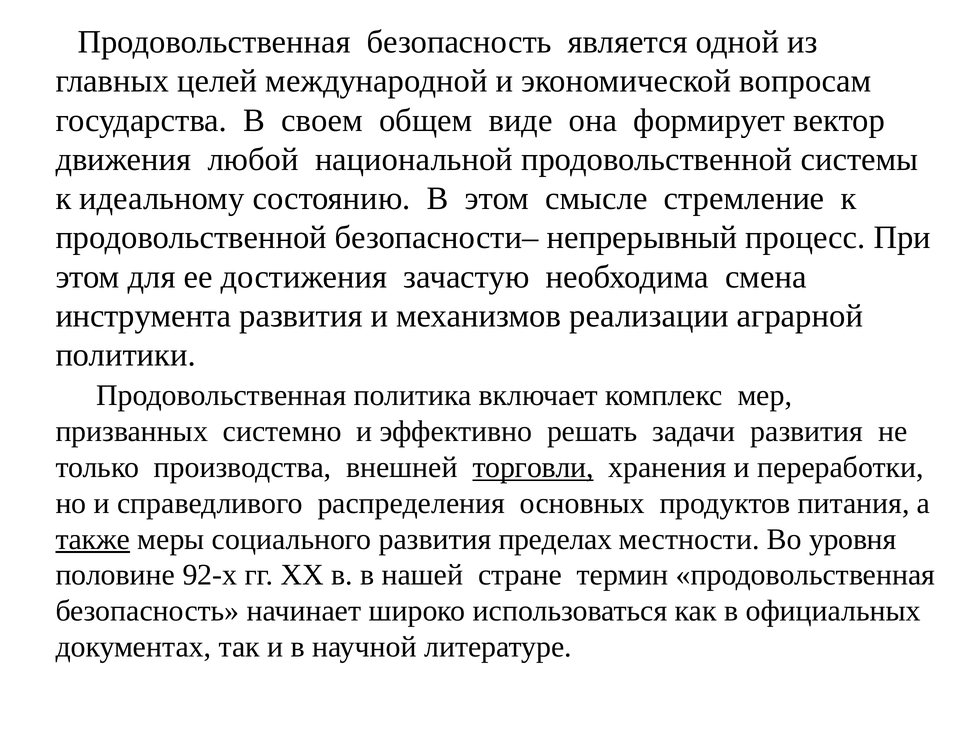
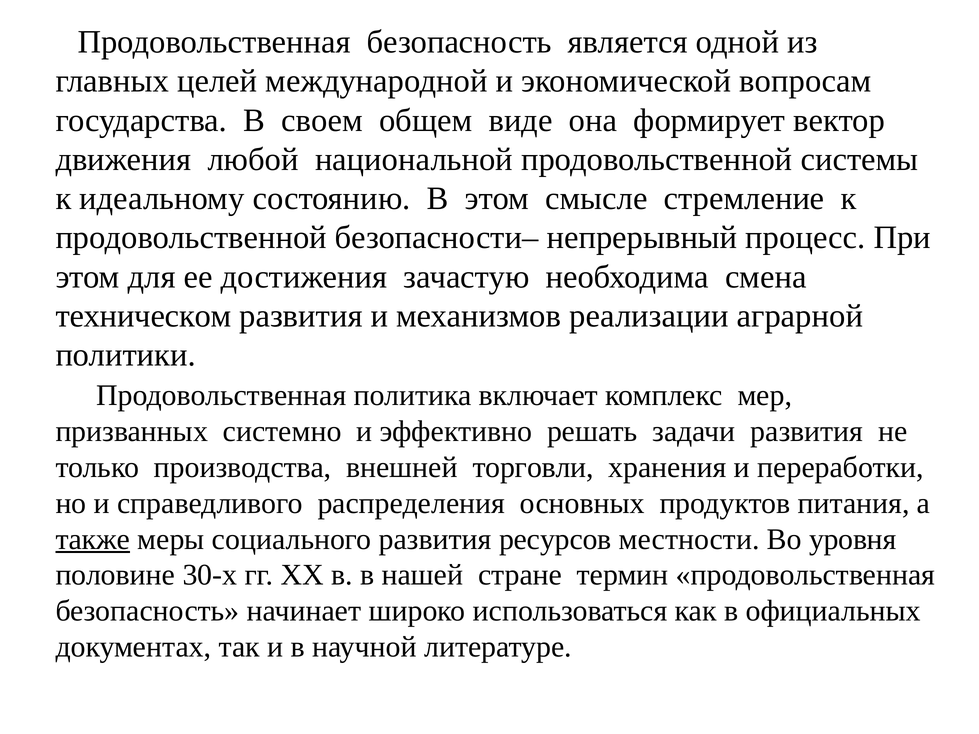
инструмента: инструмента -> техническом
торговли underline: present -> none
пределах: пределах -> ресурсов
92-х: 92-х -> 30-х
